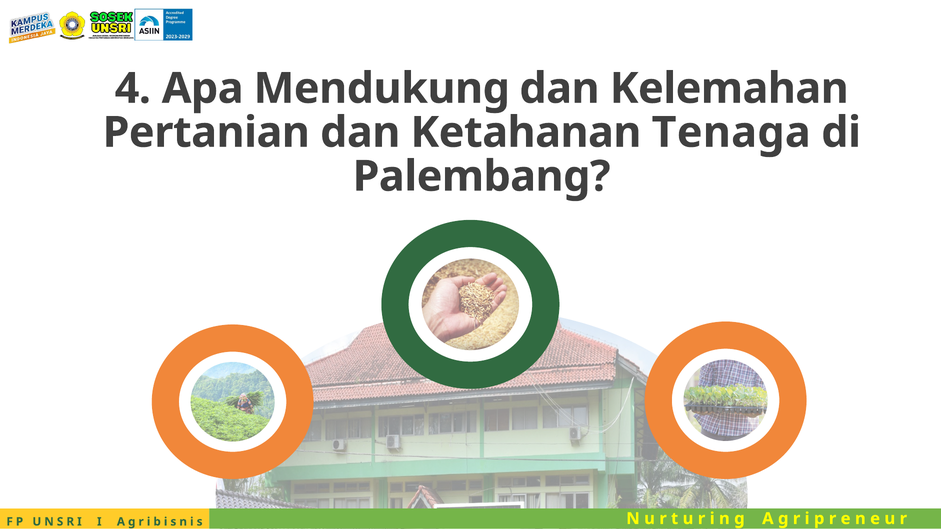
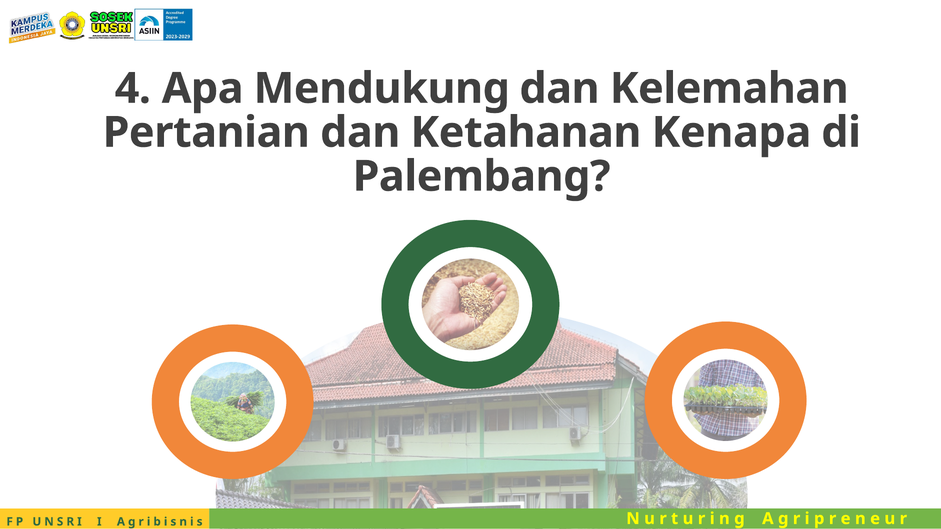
Tenaga: Tenaga -> Kenapa
